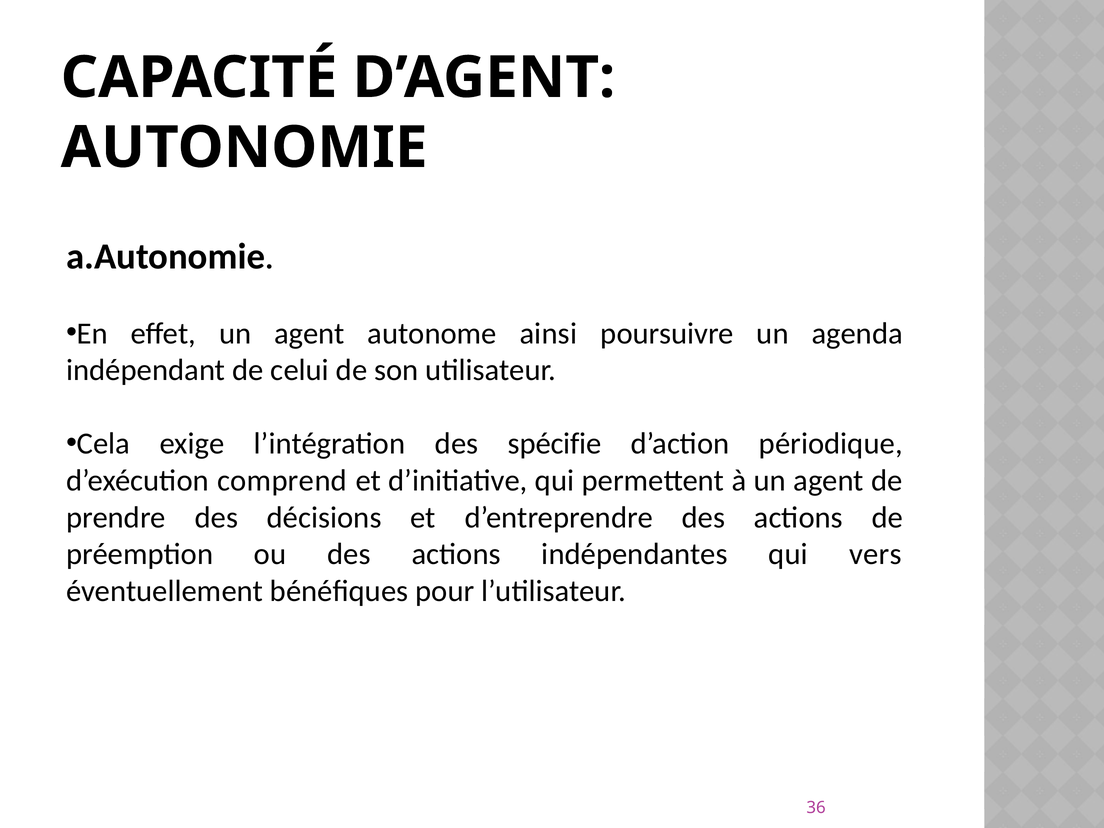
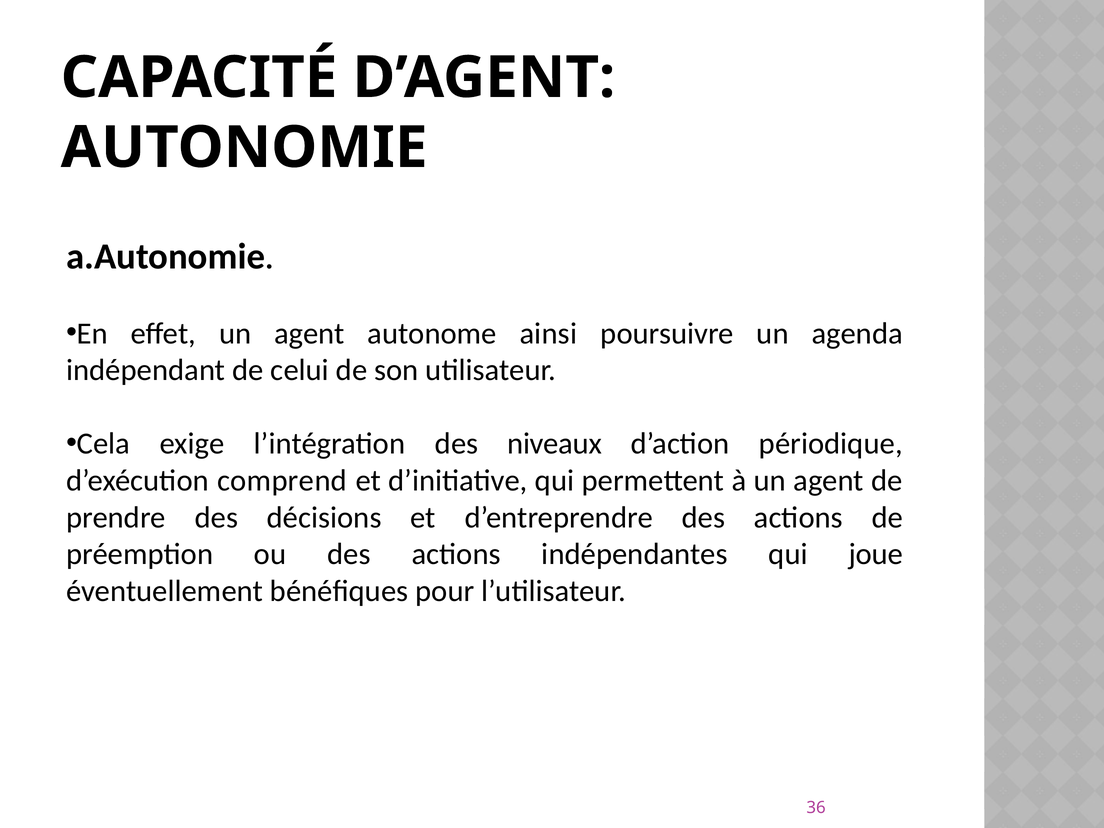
spécifie: spécifie -> niveaux
vers: vers -> joue
